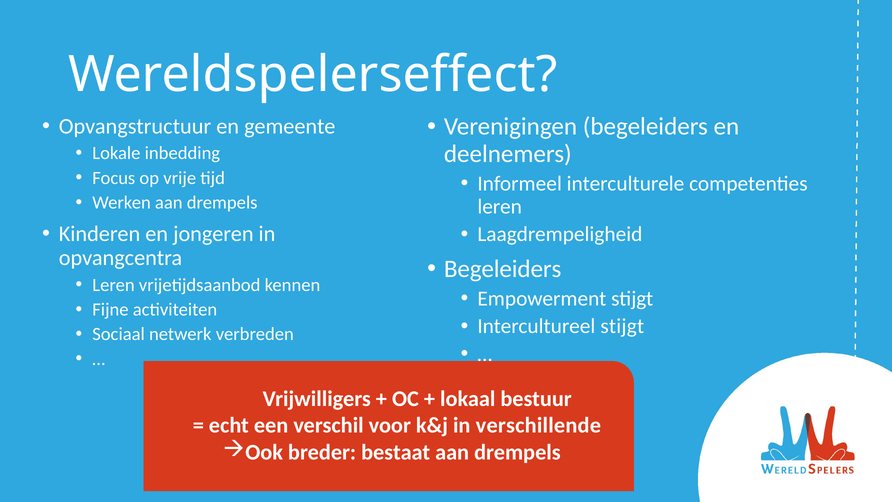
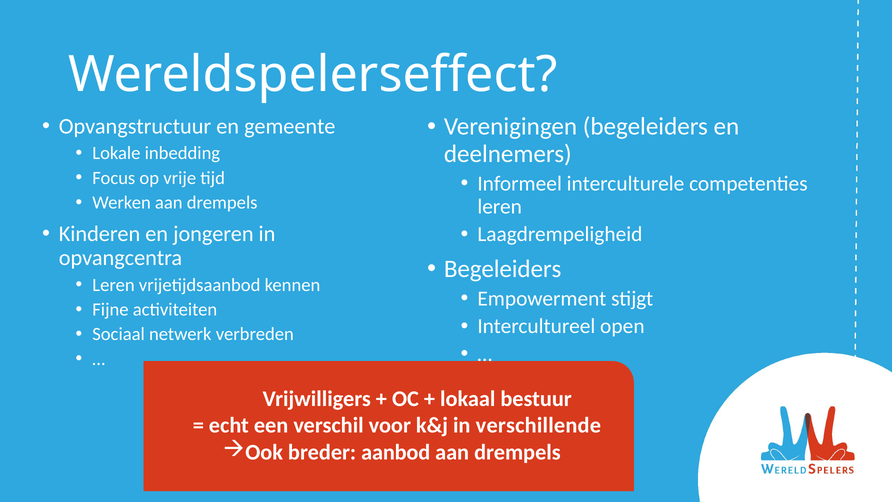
Intercultureel stijgt: stijgt -> open
bestaat: bestaat -> aanbod
